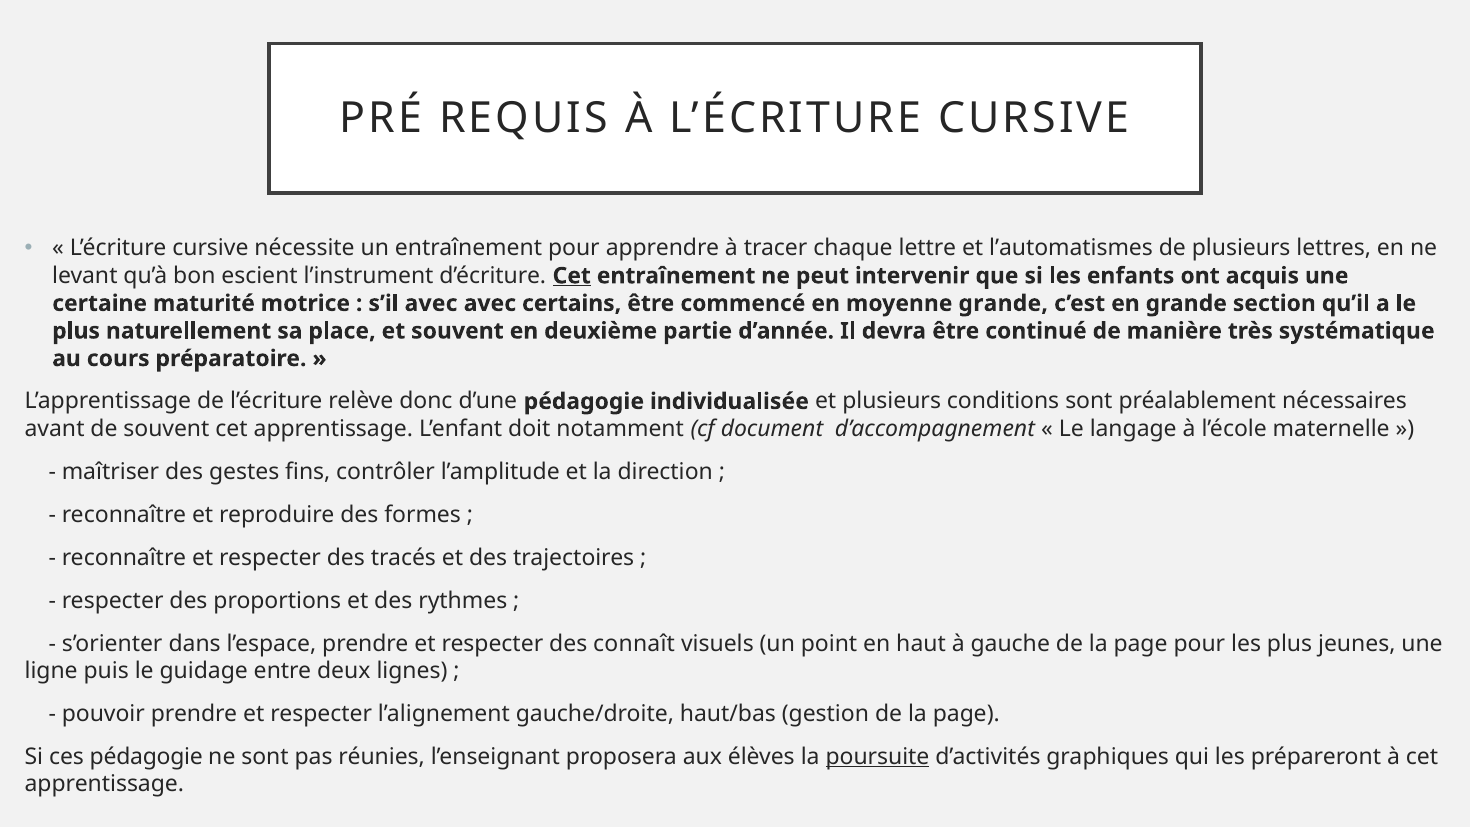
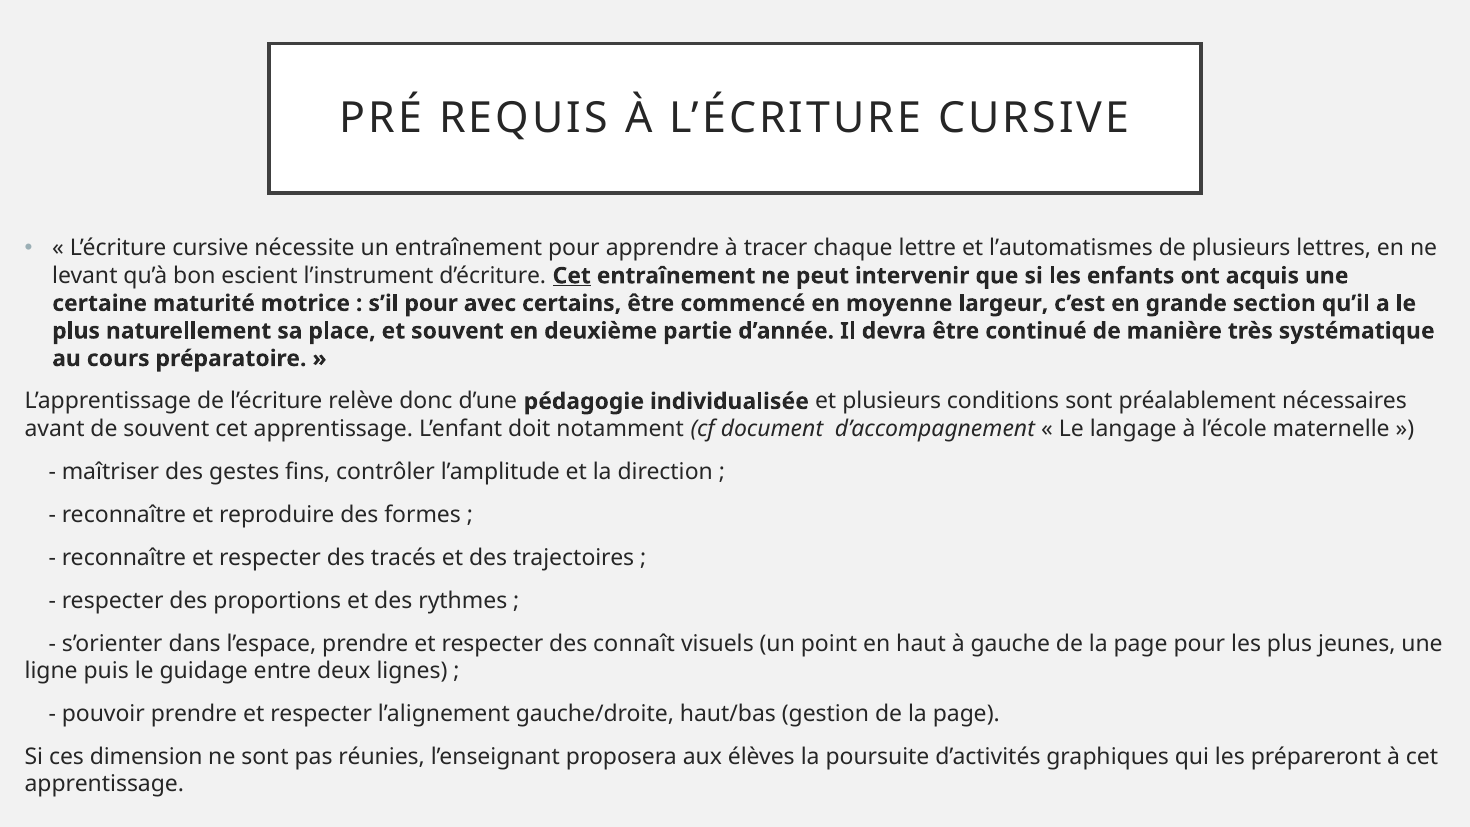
s’il avec: avec -> pour
moyenne grande: grande -> largeur
ces pédagogie: pédagogie -> dimension
poursuite underline: present -> none
